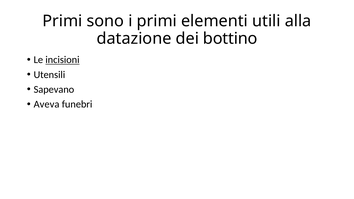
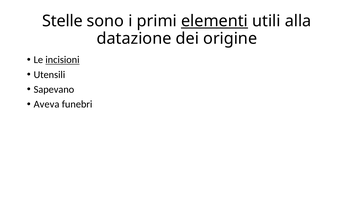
Primi at (62, 21): Primi -> Stelle
elementi underline: none -> present
bottino: bottino -> origine
